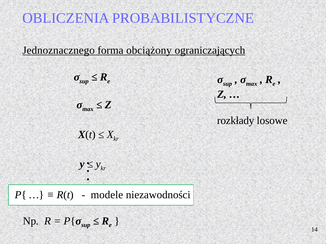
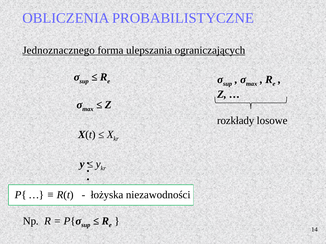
obciążony: obciążony -> ulepszania
modele: modele -> łożyska
